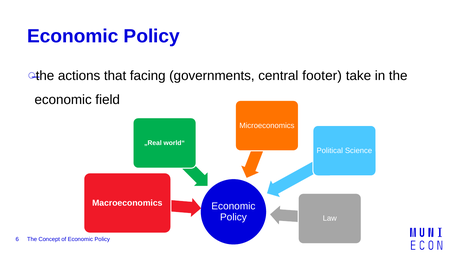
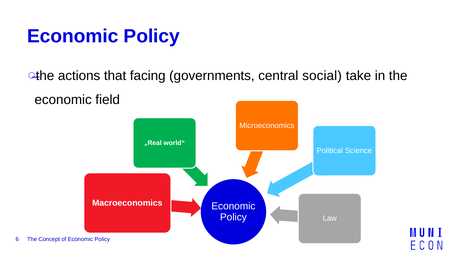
footer: footer -> social
